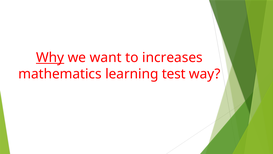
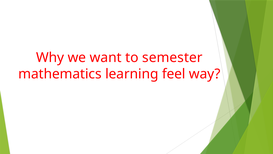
Why underline: present -> none
increases: increases -> semester
test: test -> feel
